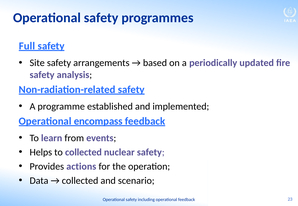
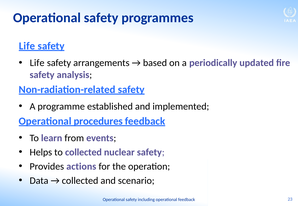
Full at (27, 46): Full -> Life
Site at (37, 63): Site -> Life
encompass: encompass -> procedures
